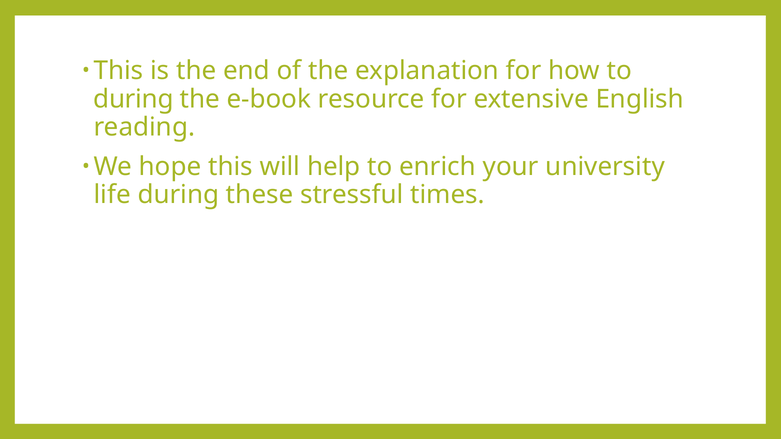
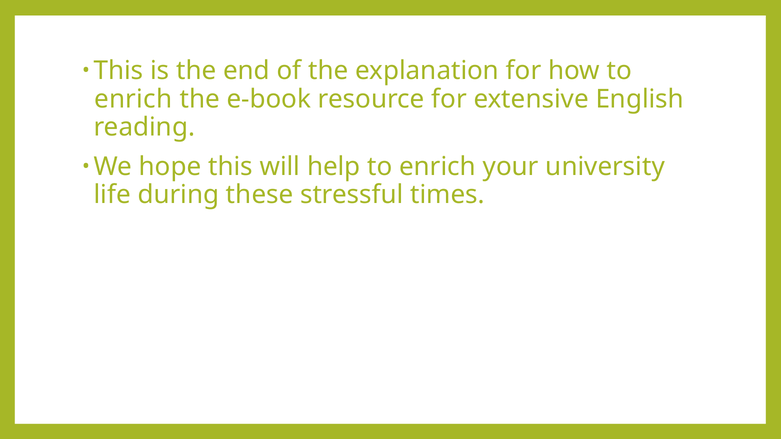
during at (133, 99): during -> enrich
